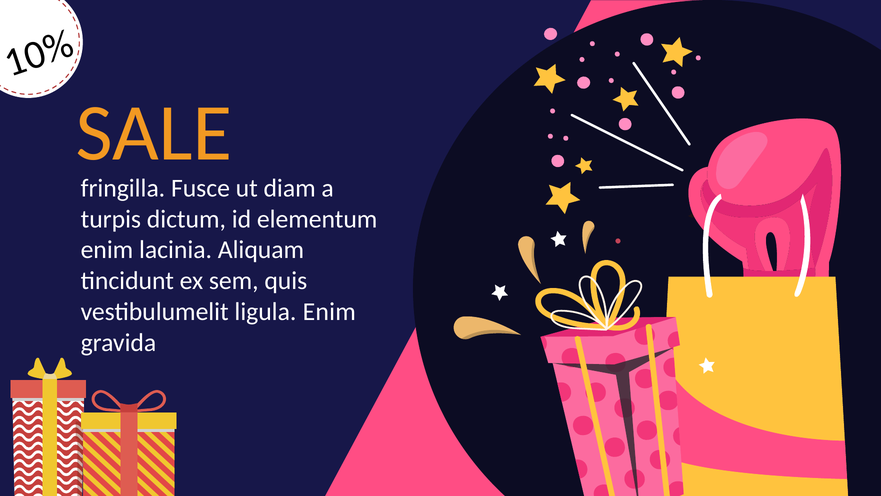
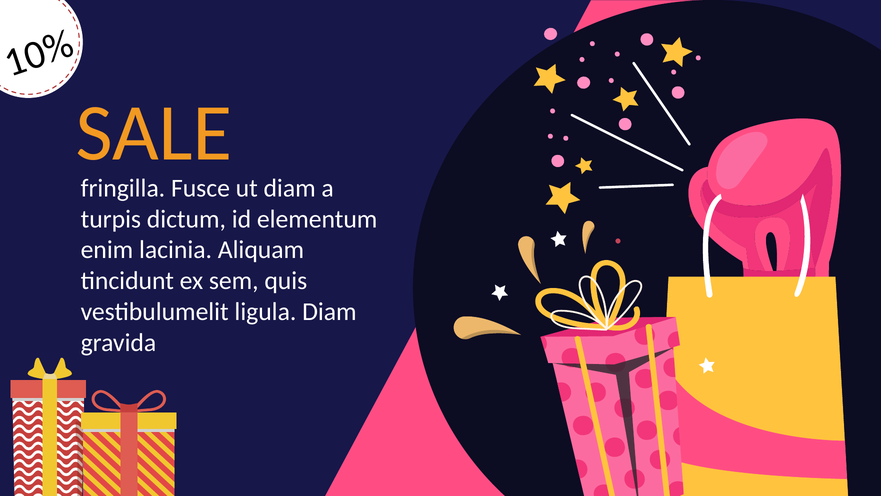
ligula Enim: Enim -> Diam
